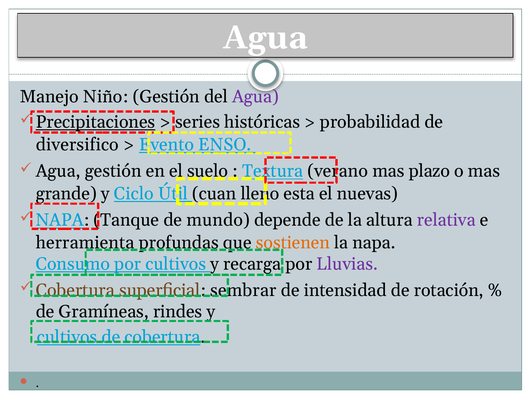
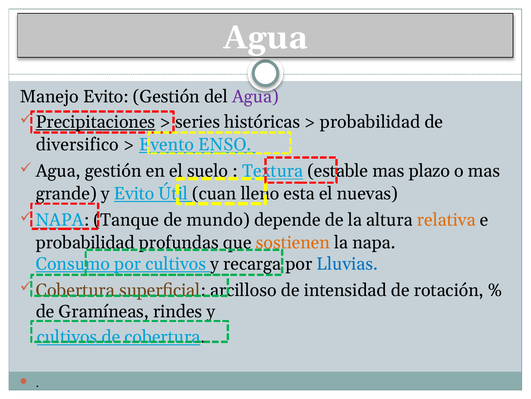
Manejo Niño: Niño -> Evito
verano: verano -> estable
y Ciclo: Ciclo -> Evito
relativa colour: purple -> orange
herramienta at (85, 242): herramienta -> probabilidad
Lluvias colour: purple -> blue
sembrar: sembrar -> arcilloso
